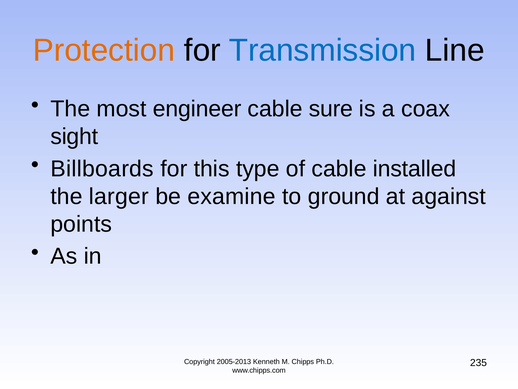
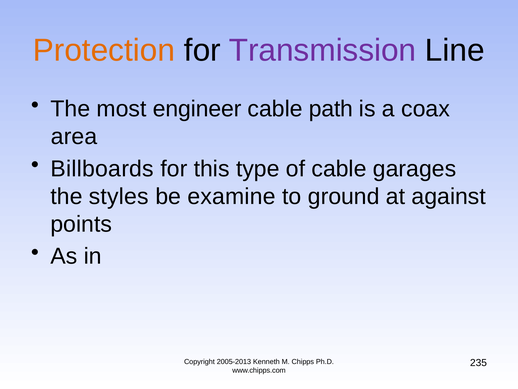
Transmission colour: blue -> purple
sure: sure -> path
sight: sight -> area
installed: installed -> garages
larger: larger -> styles
